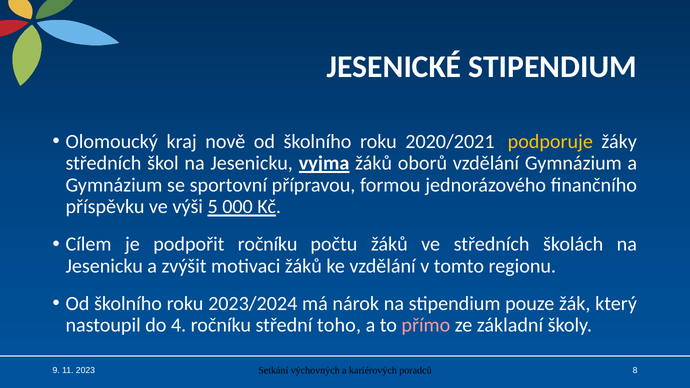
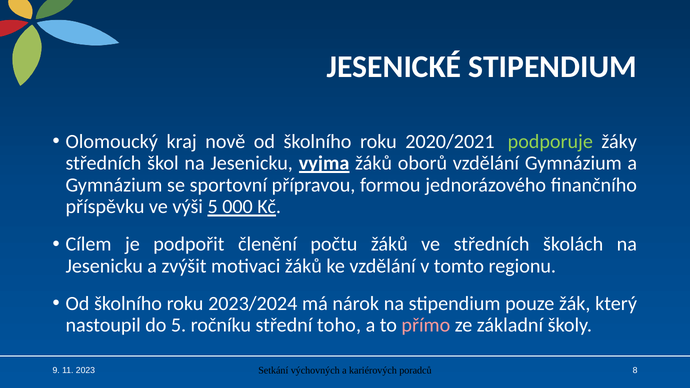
podporuje colour: yellow -> light green
podpořit ročníku: ročníku -> členění
do 4: 4 -> 5
